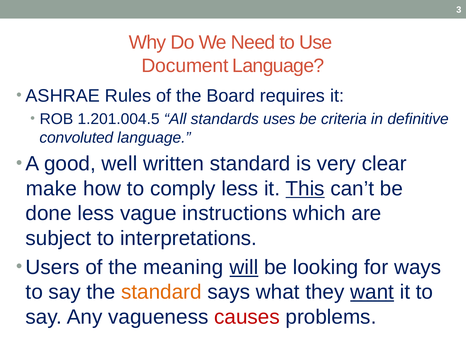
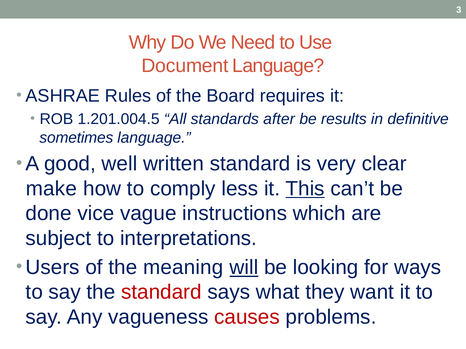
uses: uses -> after
criteria: criteria -> results
convoluted: convoluted -> sometimes
done less: less -> vice
standard at (161, 292) colour: orange -> red
want underline: present -> none
